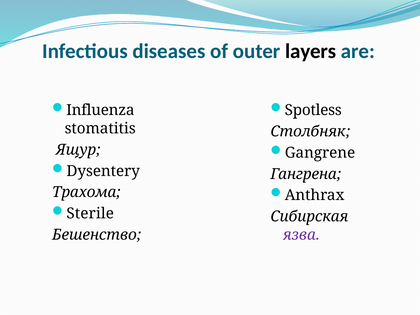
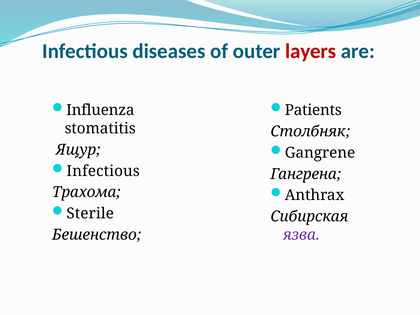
layers colour: black -> red
Spotless: Spotless -> Patients
Dysentery at (103, 171): Dysentery -> Infectious
